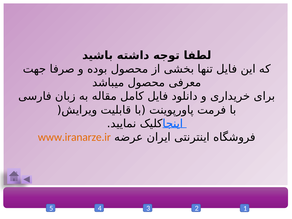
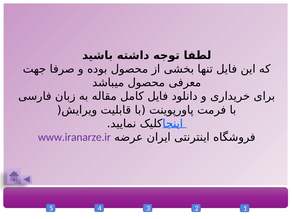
www.iranarze.ir colour: orange -> purple
